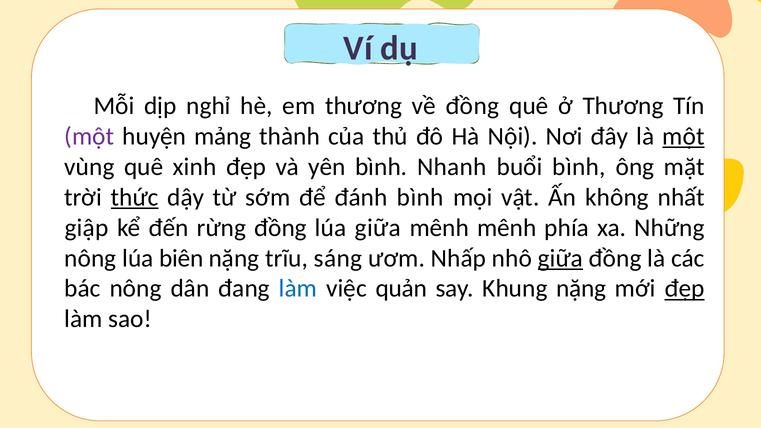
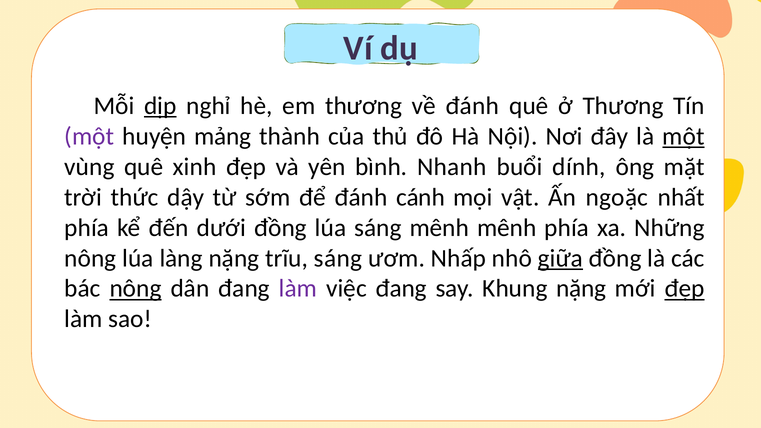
dịp underline: none -> present
về đồng: đồng -> đánh
buổi bình: bình -> dính
thức underline: present -> none
đánh bình: bình -> cánh
không: không -> ngoặc
giập at (87, 228): giập -> phía
rừng: rừng -> dưới
lúa giữa: giữa -> sáng
biên: biên -> làng
nông at (136, 289) underline: none -> present
làm at (298, 289) colour: blue -> purple
việc quản: quản -> đang
